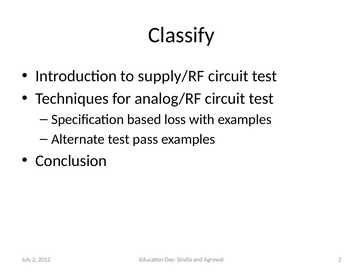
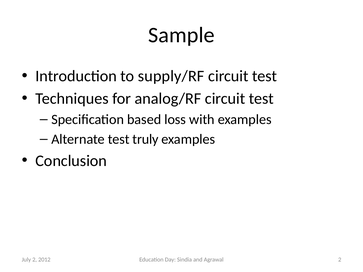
Classify: Classify -> Sample
pass: pass -> truly
